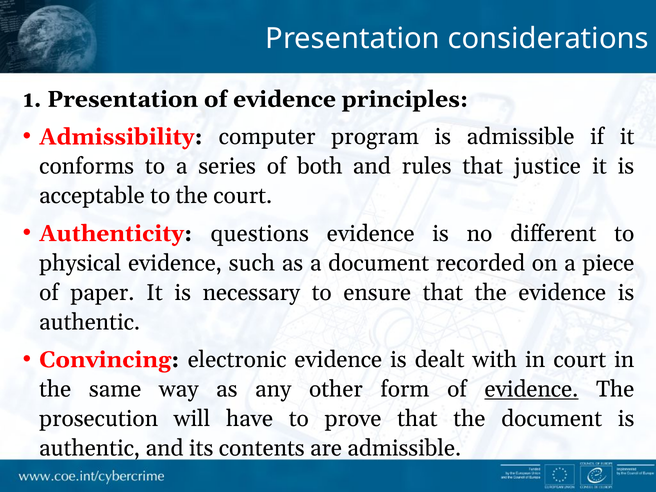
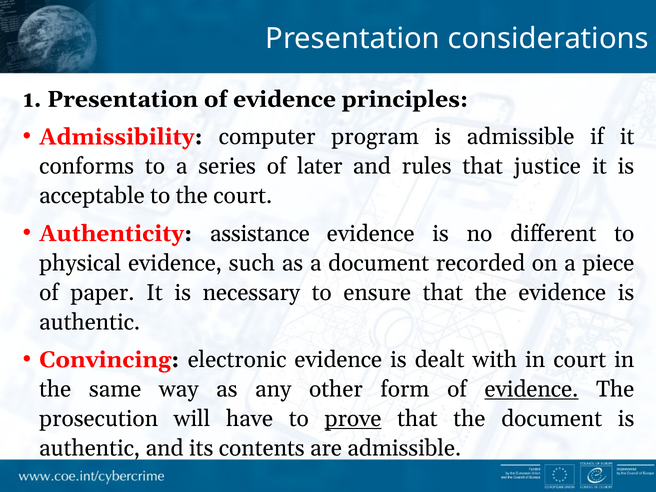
both: both -> later
questions: questions -> assistance
prove underline: none -> present
